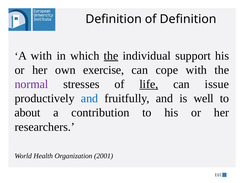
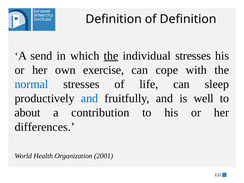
A with: with -> send
individual support: support -> stresses
normal colour: purple -> blue
life underline: present -> none
issue: issue -> sleep
researchers: researchers -> differences
